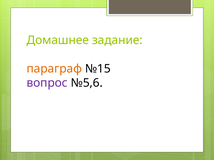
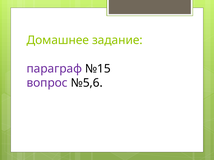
параграф colour: orange -> purple
